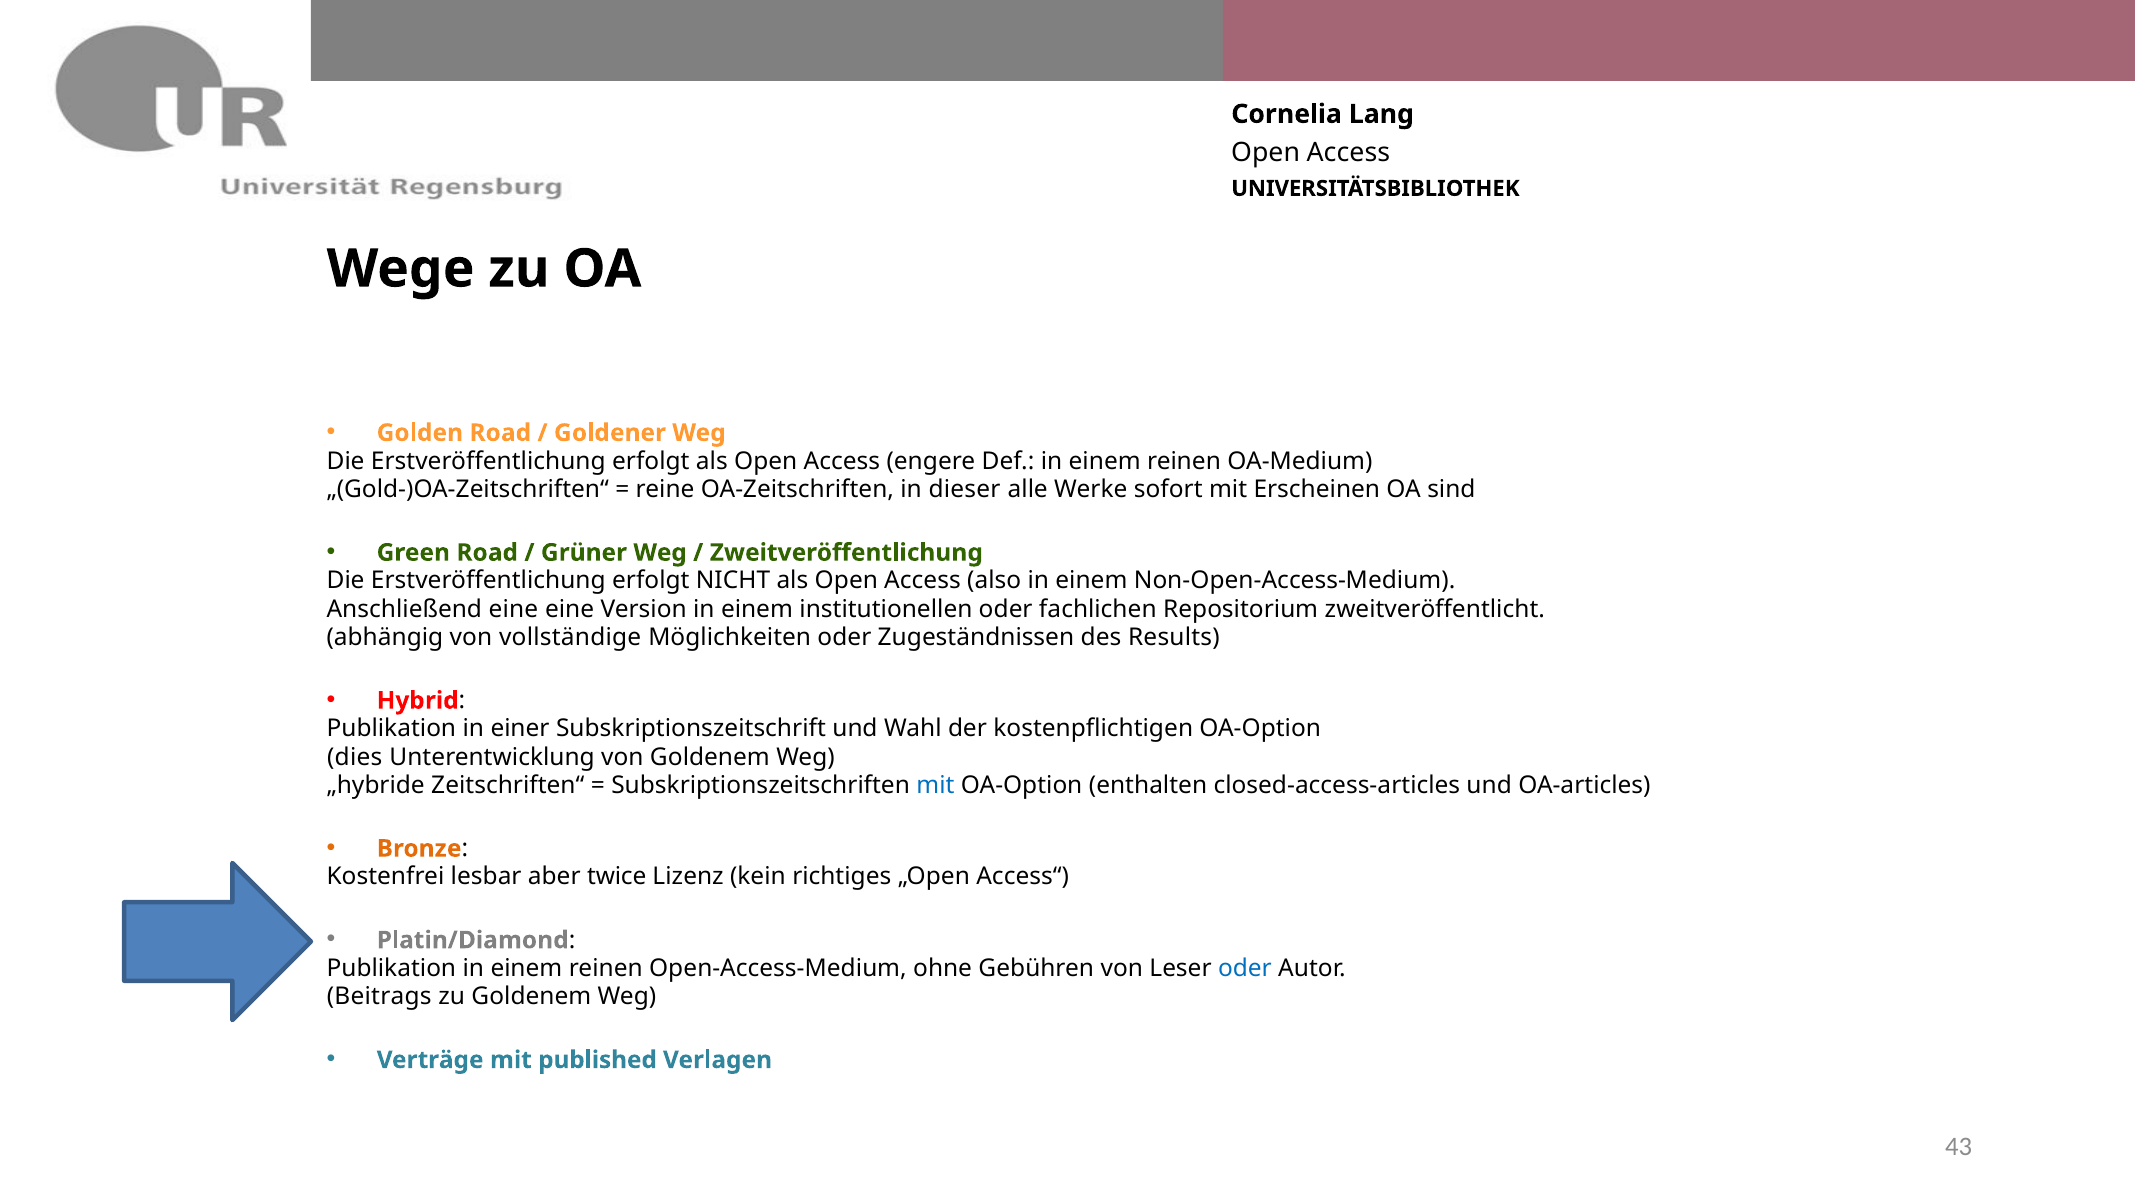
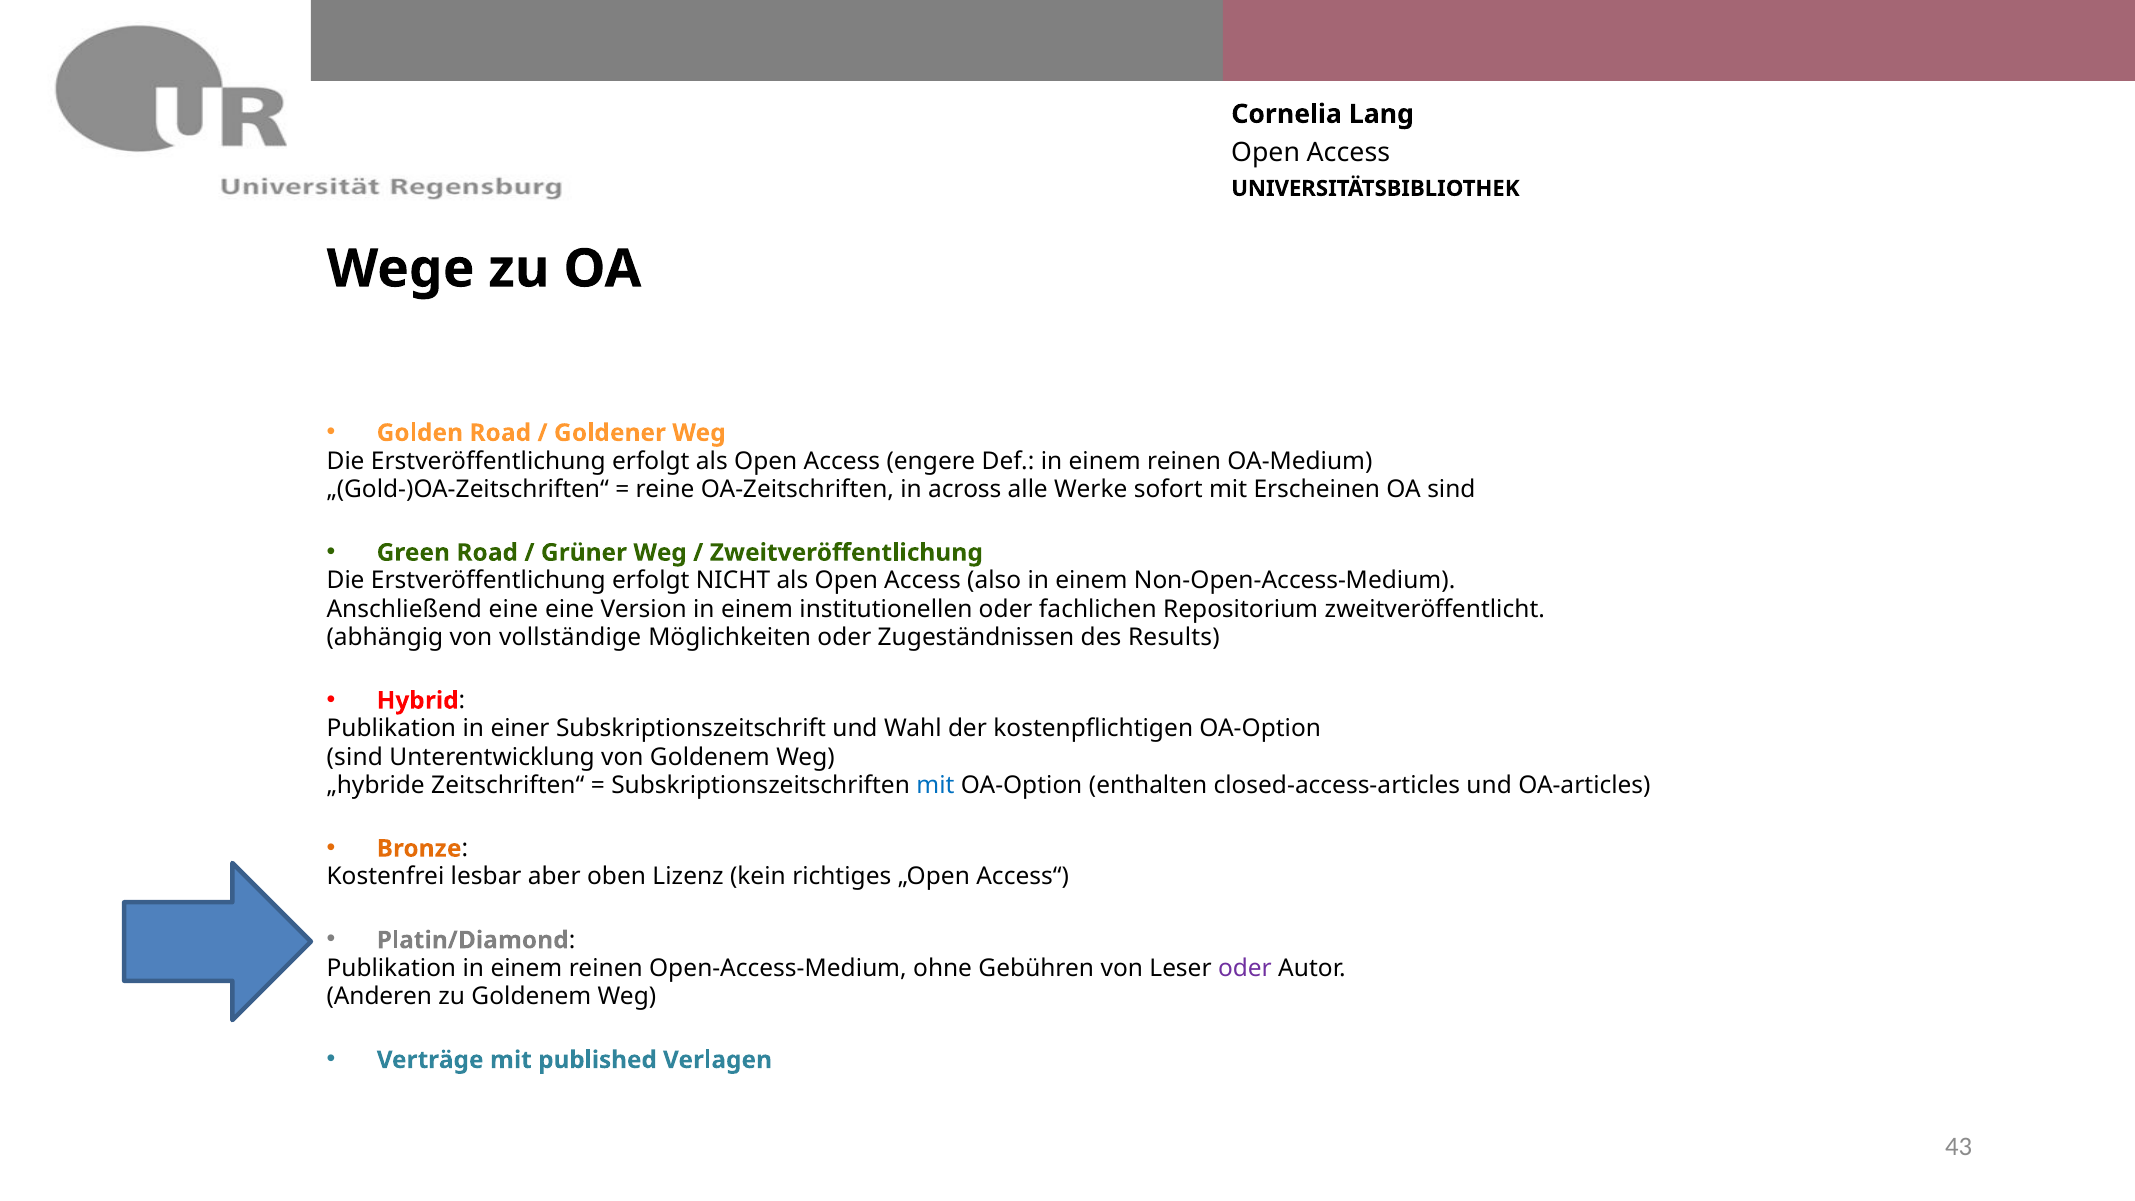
dieser: dieser -> across
dies at (355, 757): dies -> sind
twice: twice -> oben
oder at (1245, 968) colour: blue -> purple
Beitrags: Beitrags -> Anderen
